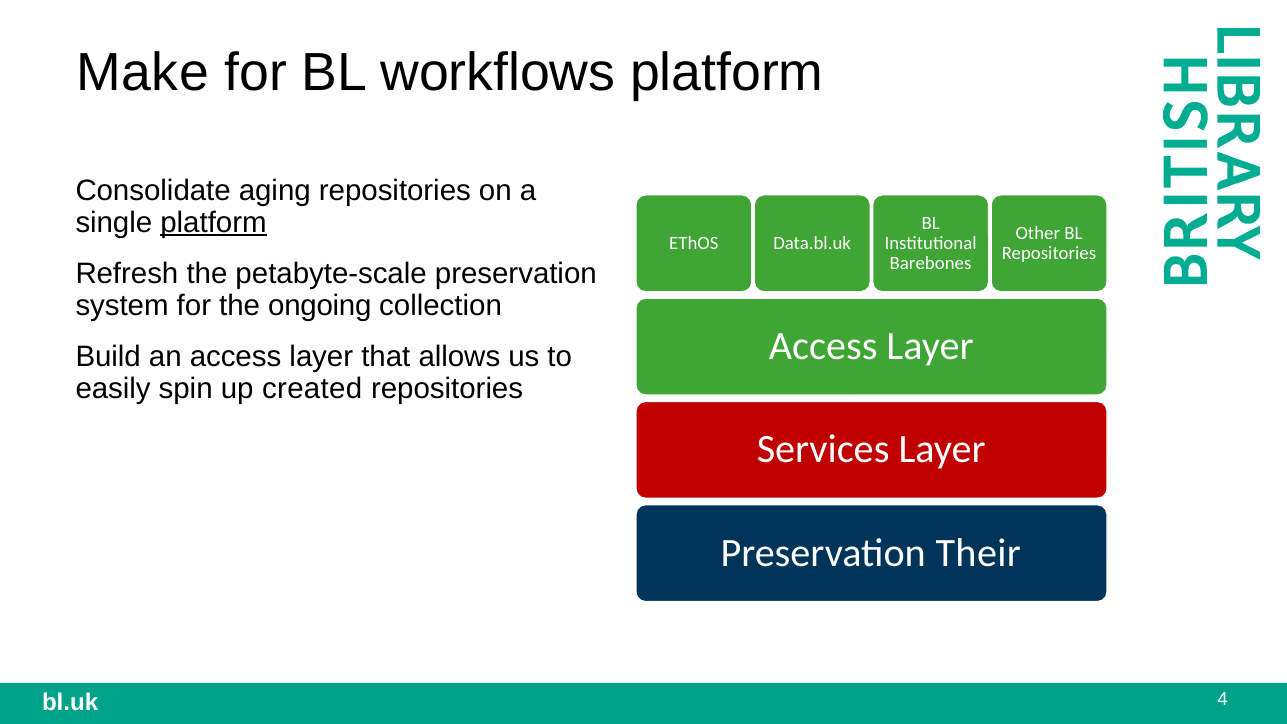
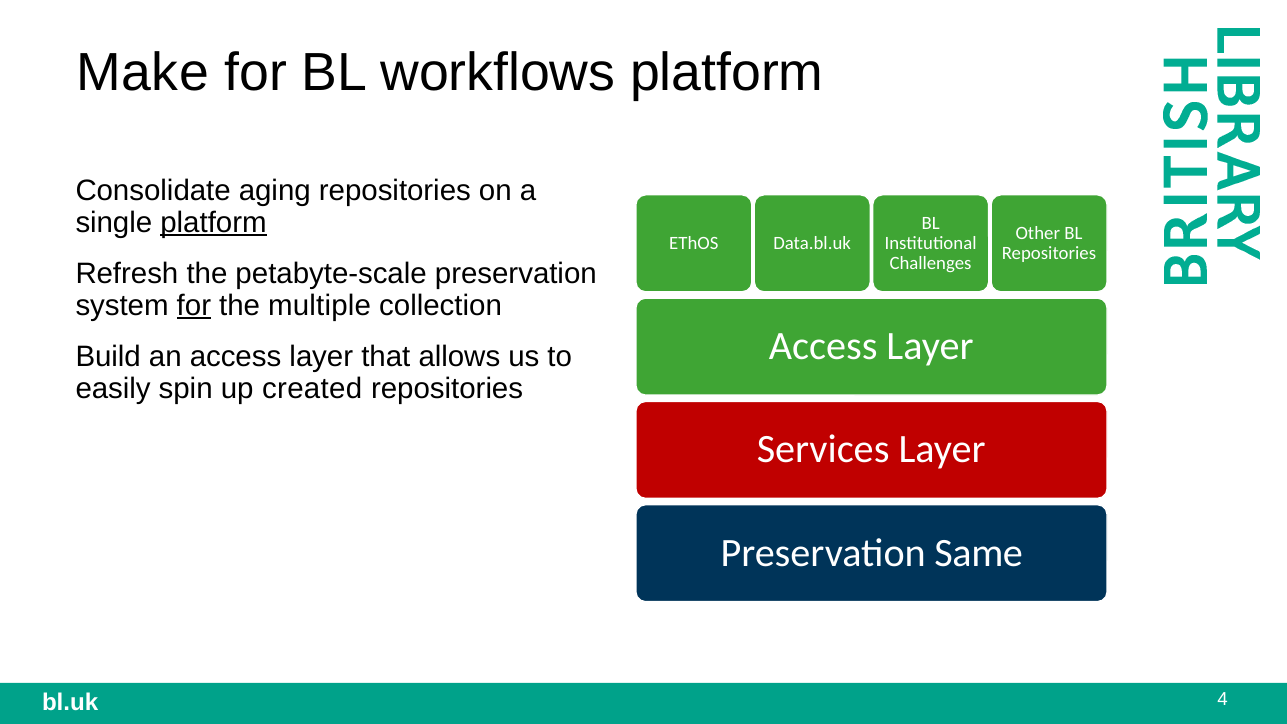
Barebones: Barebones -> Challenges
for at (194, 305) underline: none -> present
ongoing: ongoing -> multiple
Their: Their -> Same
